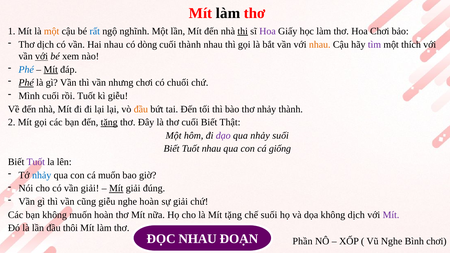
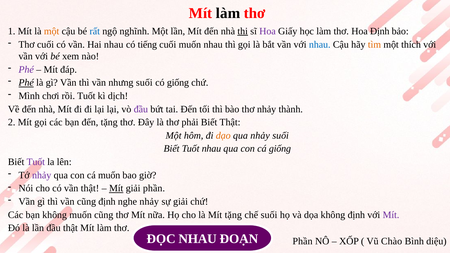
Hoa Chơi: Chơi -> Định
Thơ dịch: dịch -> cuối
dòng: dòng -> tiếng
cuối thành: thành -> muốn
nhau at (320, 44) colour: orange -> blue
tìm colour: purple -> orange
với at (42, 56) underline: present -> none
Phé at (26, 69) colour: blue -> purple
Mít at (51, 69) underline: present -> none
nhưng chơi: chơi -> suối
có chuối: chuối -> giống
Mình cuối: cuối -> chơi
kì giễu: giễu -> dịch
đầu at (141, 109) colour: orange -> purple
tặng at (109, 122) underline: present -> none
thơ cuối: cuối -> phải
dạo colour: purple -> orange
nhảy at (42, 175) colour: blue -> purple
vần giải: giải -> thật
giải đúng: đúng -> phần
cũng giễu: giễu -> định
nghe hoàn: hoàn -> nhảy
muốn hoàn: hoàn -> cũng
không dịch: dịch -> định
đầu thôi: thôi -> thật
Vũ Nghe: Nghe -> Chào
Bình chơi: chơi -> diệu
